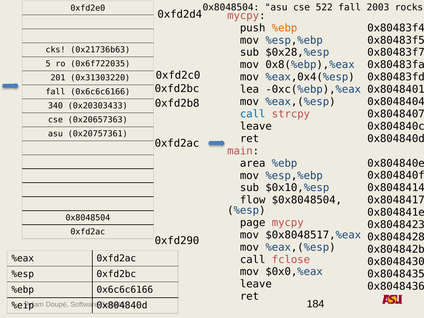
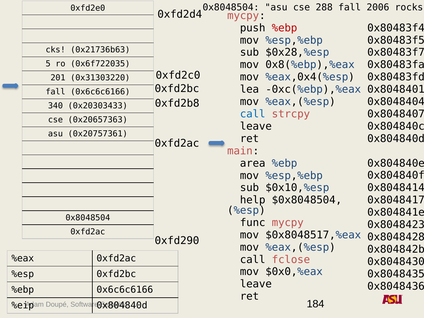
522: 522 -> 288
2003: 2003 -> 2006
%ebp at (285, 28) colour: orange -> red
flow: flow -> help
page: page -> func
